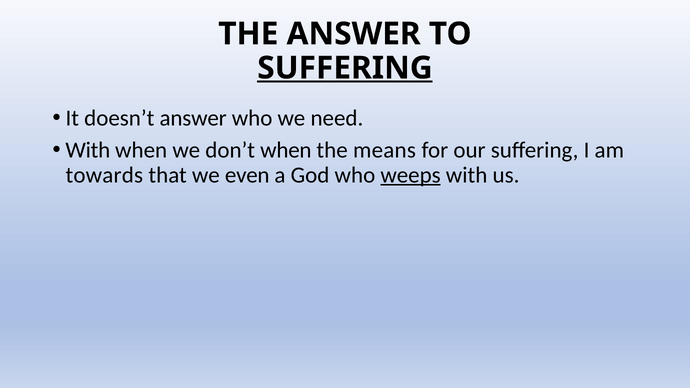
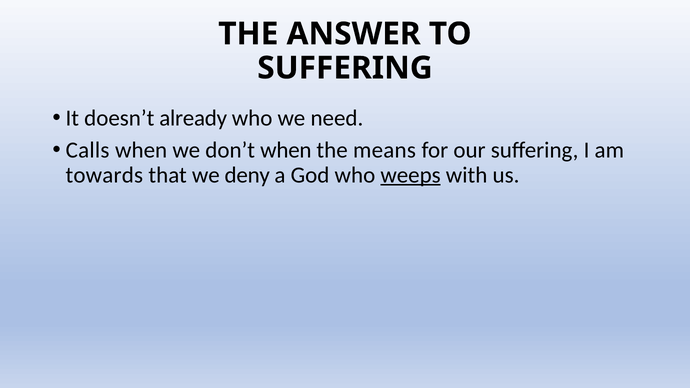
SUFFERING at (345, 68) underline: present -> none
doesn’t answer: answer -> already
With at (88, 150): With -> Calls
even: even -> deny
